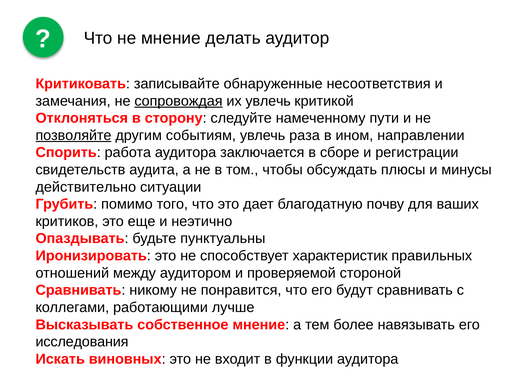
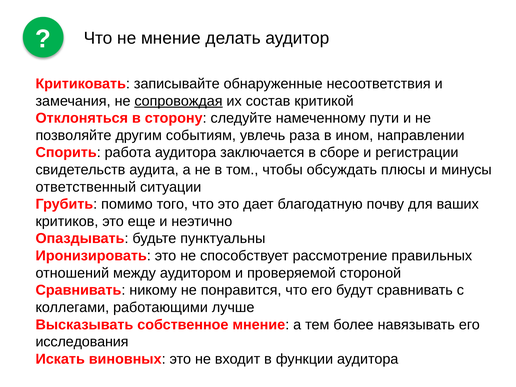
их увлечь: увлечь -> состав
позволяйте underline: present -> none
действительно: действительно -> ответственный
характеристик: характеристик -> рассмотрение
